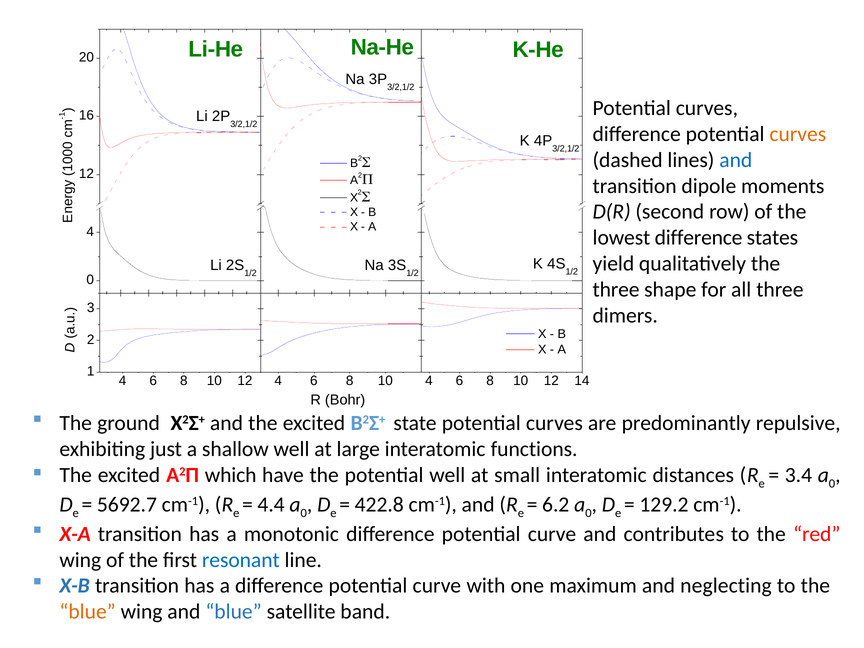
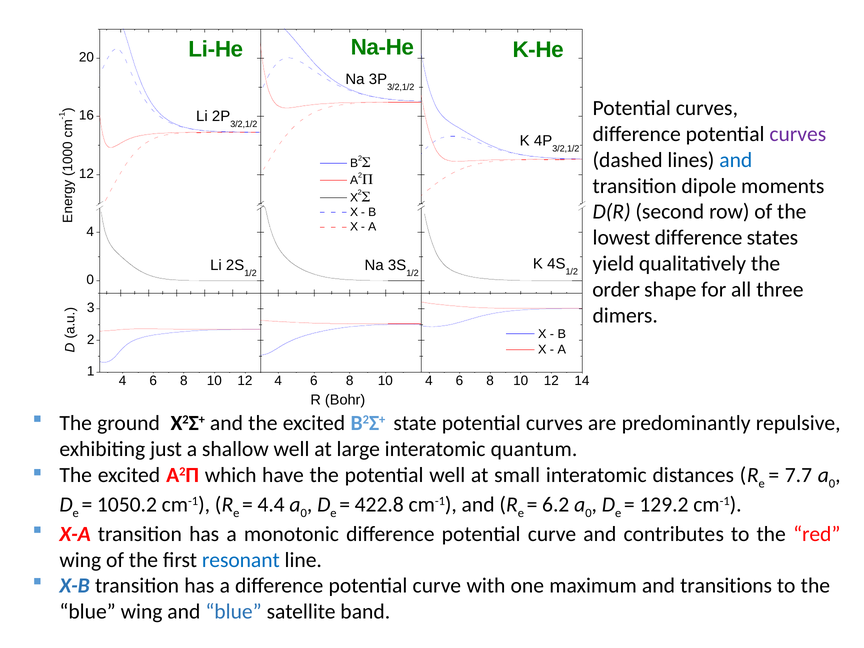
curves at (798, 134) colour: orange -> purple
three at (616, 290): three -> order
functions: functions -> quantum
3.4: 3.4 -> 7.7
5692.7: 5692.7 -> 1050.2
neglecting: neglecting -> transitions
blue at (88, 612) colour: orange -> black
